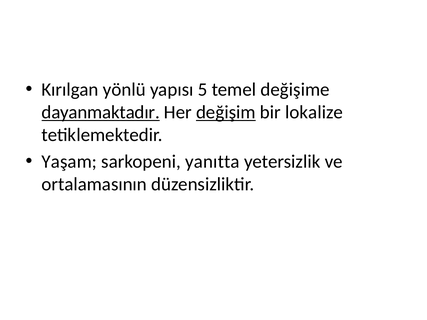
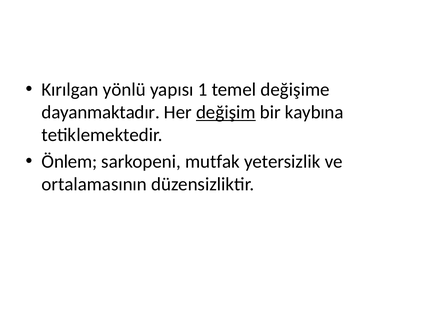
5: 5 -> 1
dayanmaktadır underline: present -> none
lokalize: lokalize -> kaybına
Yaşam: Yaşam -> Önlem
yanıtta: yanıtta -> mutfak
